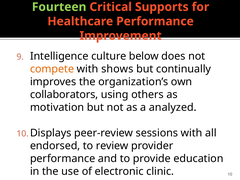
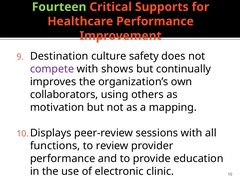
Intelligence: Intelligence -> Destination
below: below -> safety
compete colour: orange -> purple
analyzed: analyzed -> mapping
endorsed: endorsed -> functions
